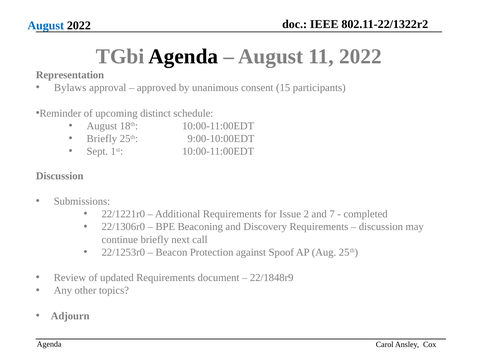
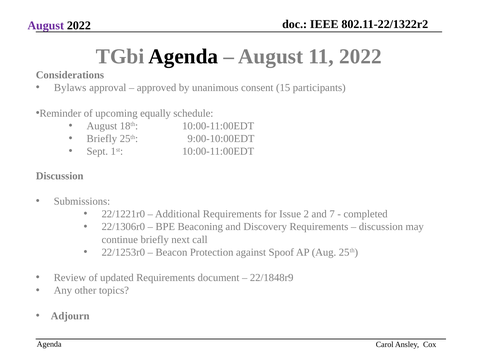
August at (46, 25) colour: blue -> purple
Representation: Representation -> Considerations
distinct: distinct -> equally
